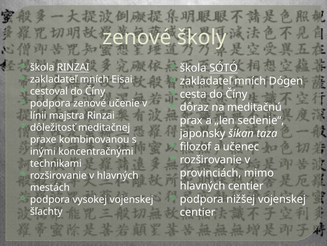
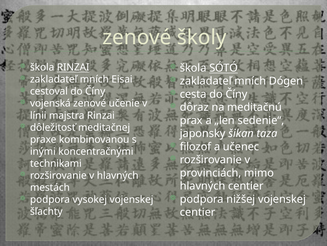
podpora at (50, 103): podpora -> vojenská
